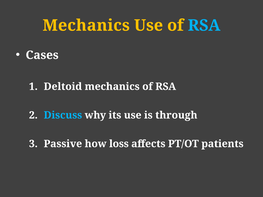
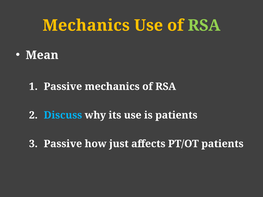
RSA at (204, 25) colour: light blue -> light green
Cases: Cases -> Mean
Deltoid at (63, 87): Deltoid -> Passive
is through: through -> patients
loss: loss -> just
